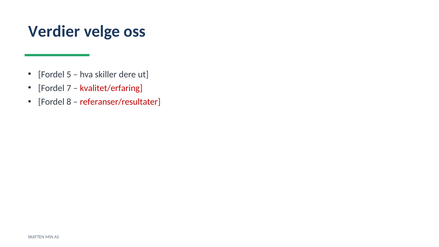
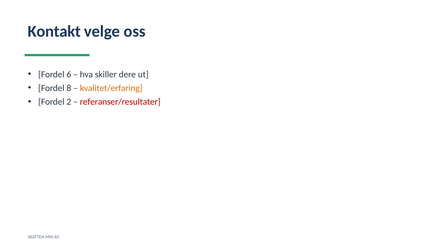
Verdier: Verdier -> Kontakt
5: 5 -> 6
7: 7 -> 8
kvalitet/erfaring colour: red -> orange
8: 8 -> 2
